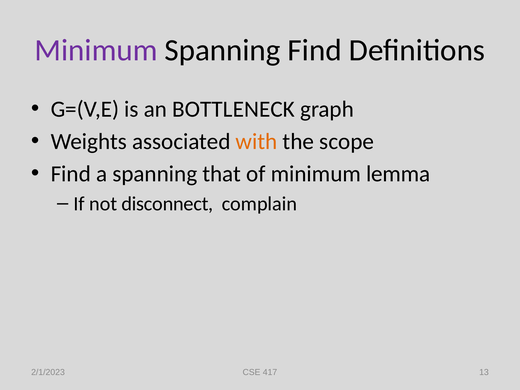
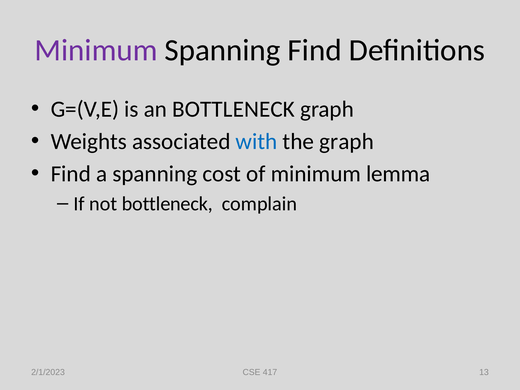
with colour: orange -> blue
the scope: scope -> graph
that: that -> cost
not disconnect: disconnect -> bottleneck
